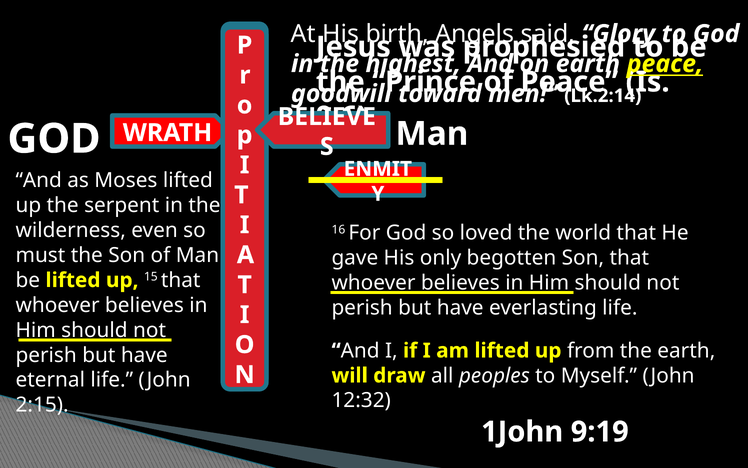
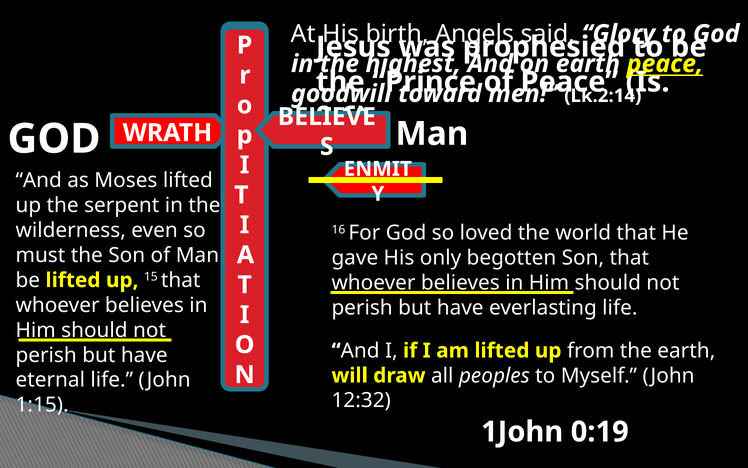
2:15: 2:15 -> 1:15
9:19: 9:19 -> 0:19
